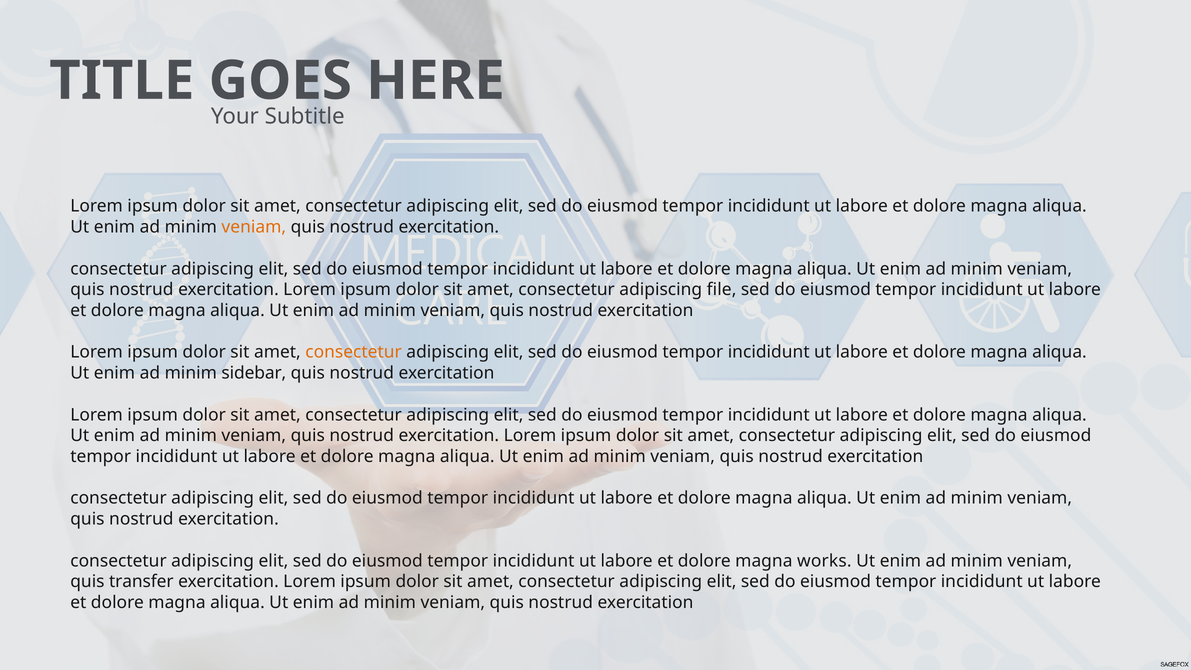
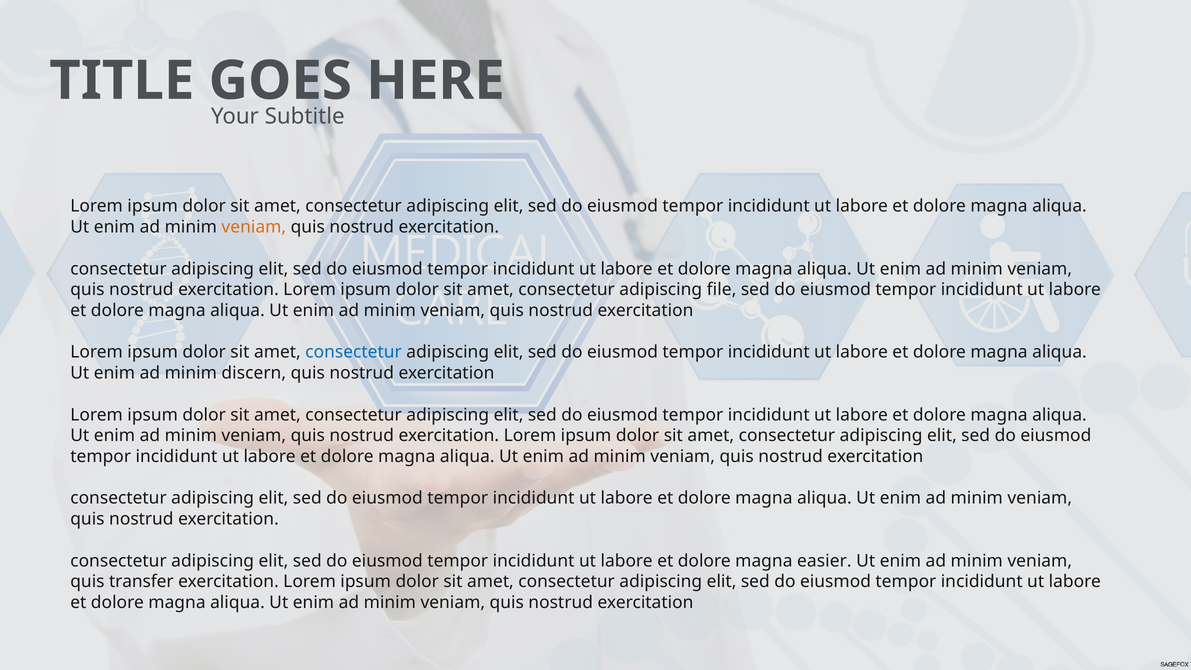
consectetur at (354, 352) colour: orange -> blue
sidebar: sidebar -> discern
works: works -> easier
